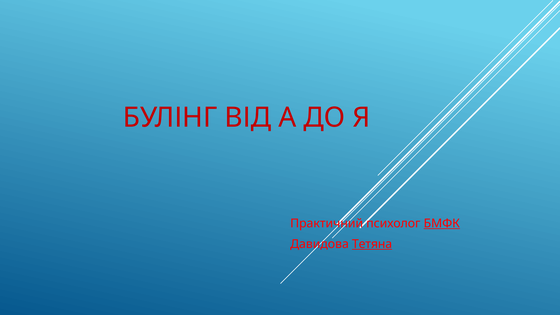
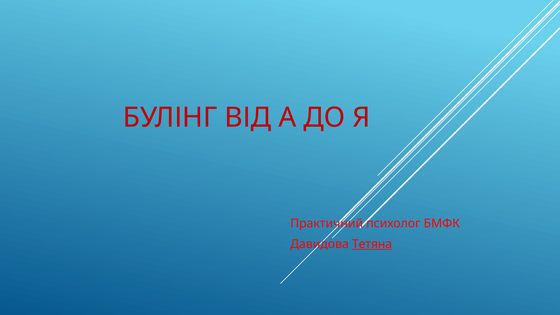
БМФК underline: present -> none
